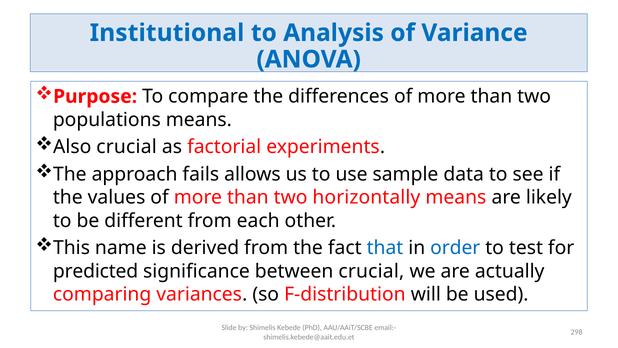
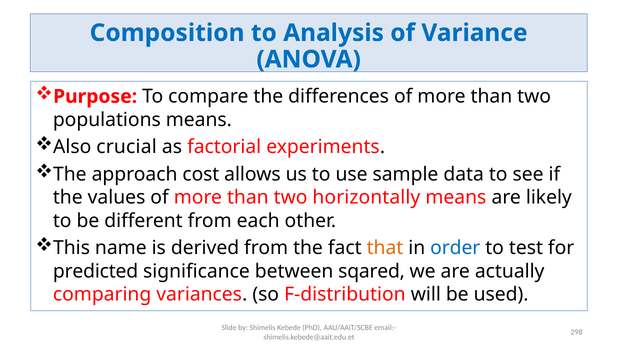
Institutional: Institutional -> Composition
fails: fails -> cost
that colour: blue -> orange
between crucial: crucial -> sqared
